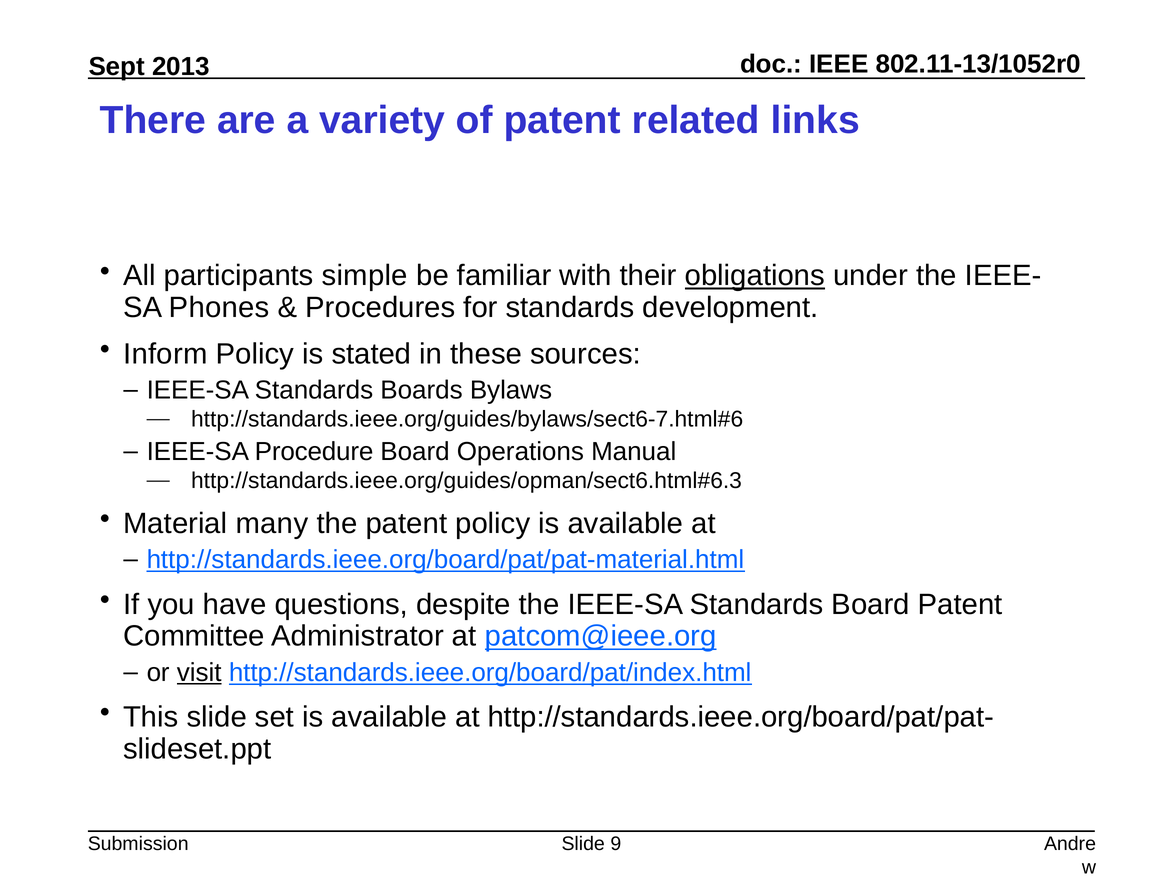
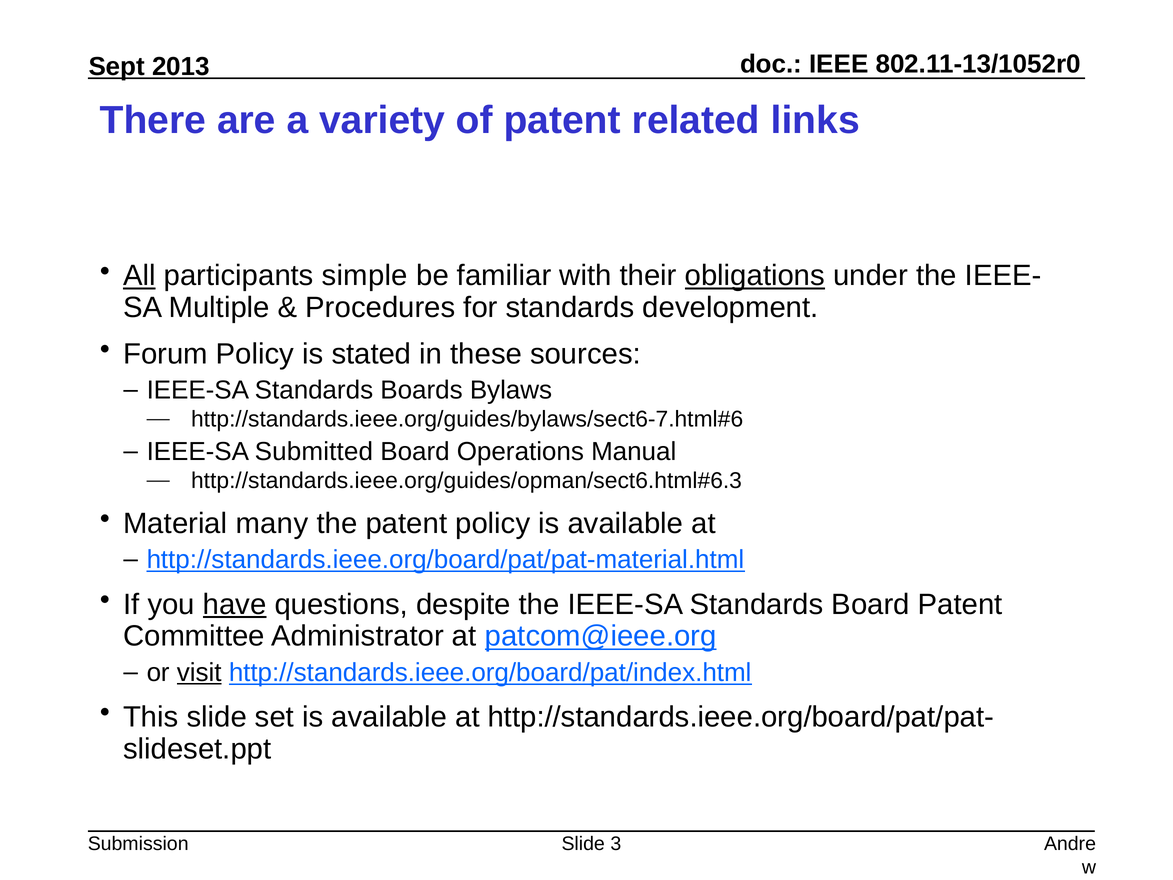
All underline: none -> present
Phones: Phones -> Multiple
Inform: Inform -> Forum
Procedure: Procedure -> Submitted
have underline: none -> present
9: 9 -> 3
